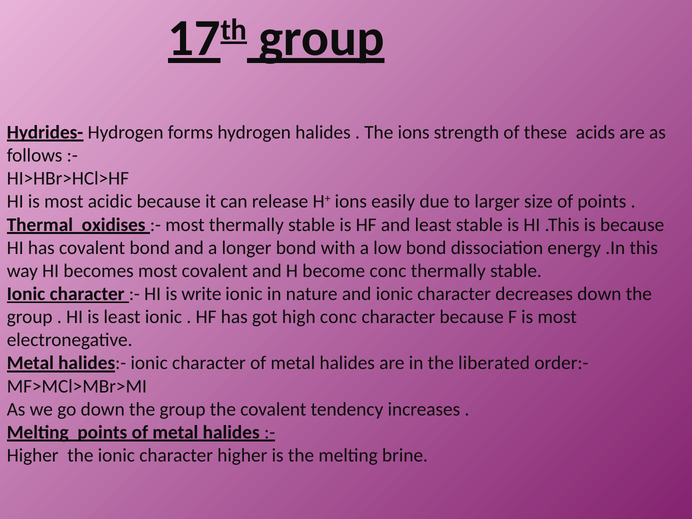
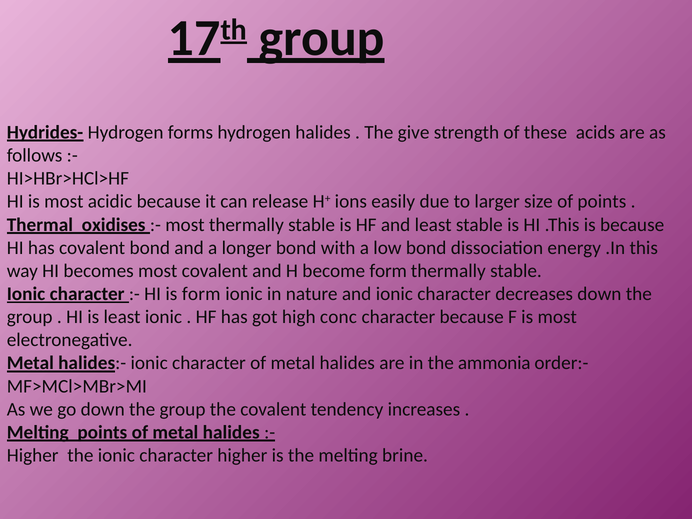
The ions: ions -> give
become conc: conc -> form
is write: write -> form
liberated: liberated -> ammonia
